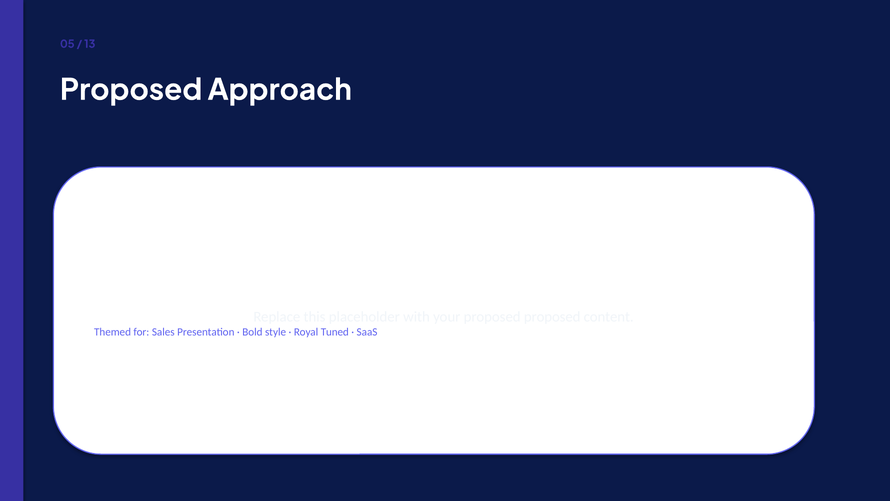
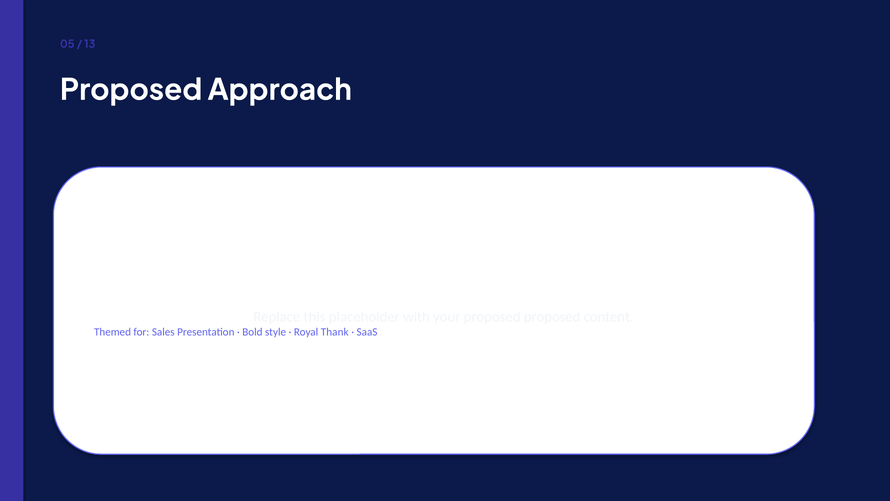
Tuned: Tuned -> Thank
